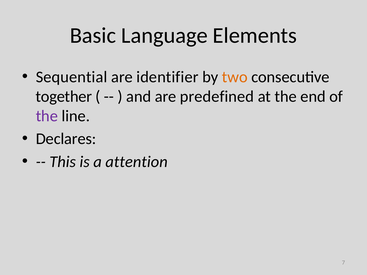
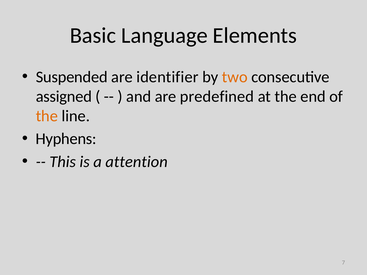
Sequential: Sequential -> Suspended
together: together -> assigned
the at (47, 116) colour: purple -> orange
Declares: Declares -> Hyphens
